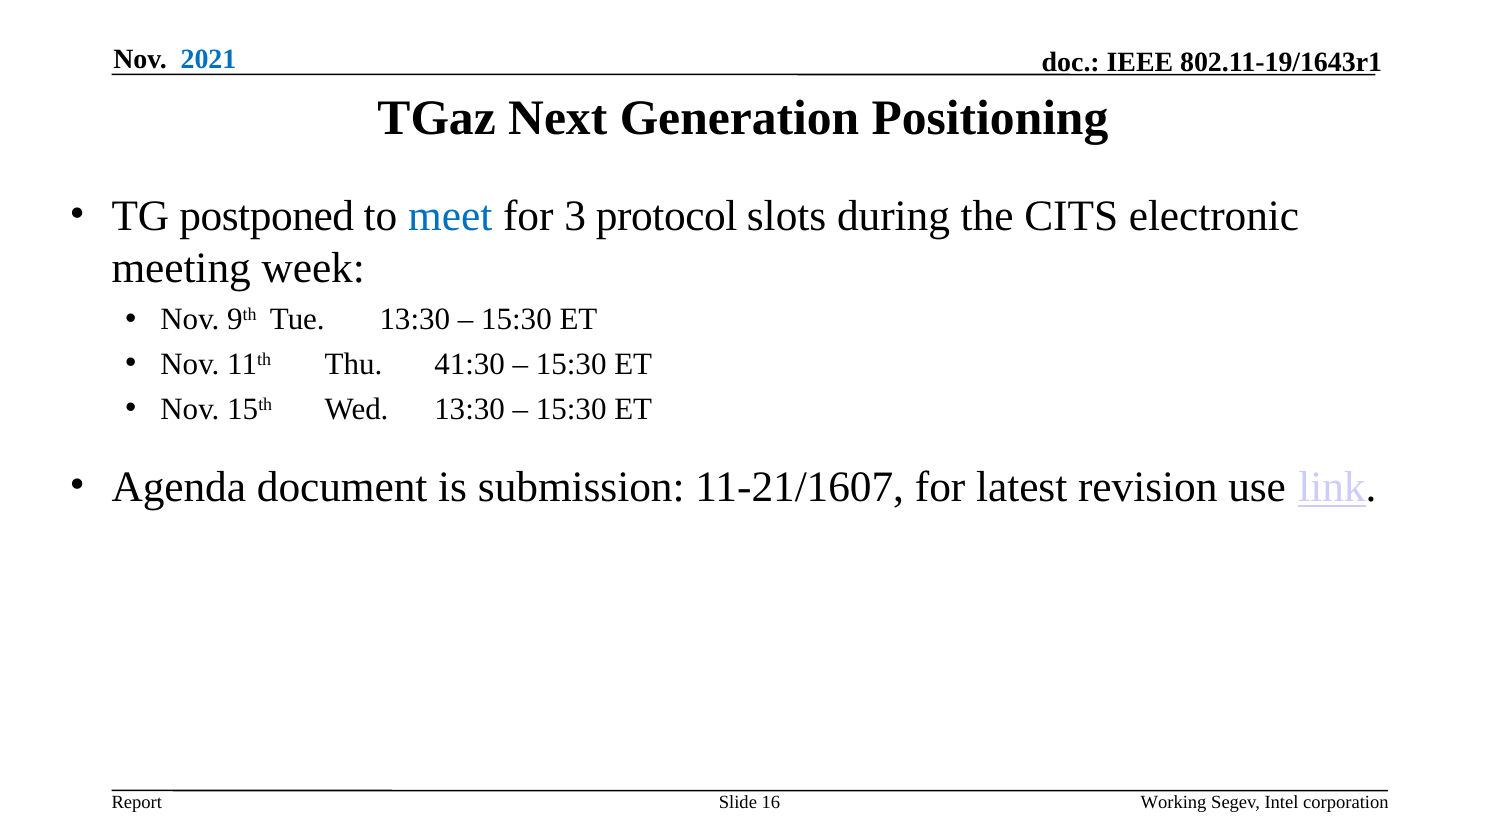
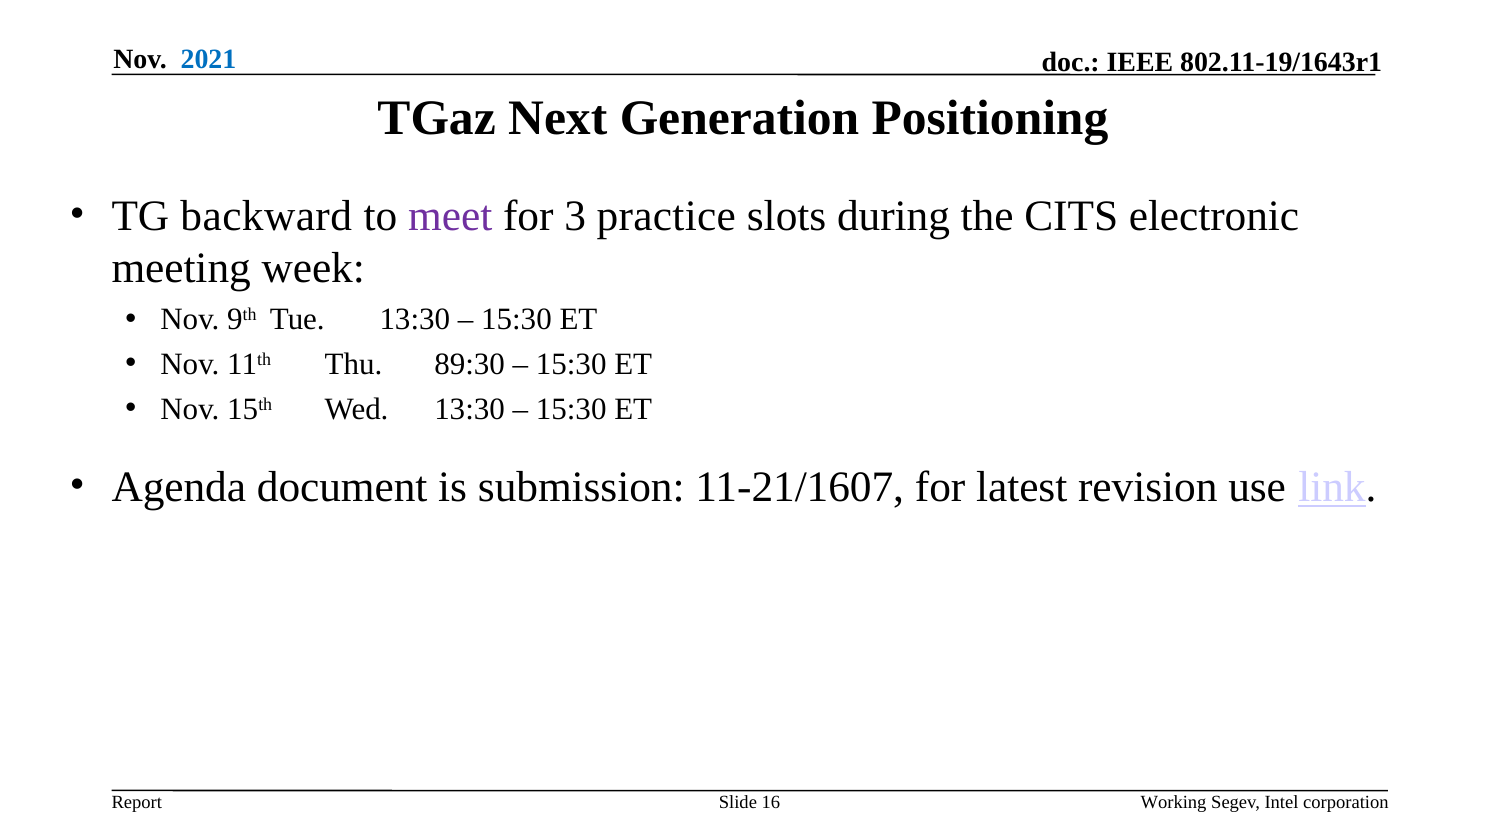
postponed: postponed -> backward
meet colour: blue -> purple
protocol: protocol -> practice
41:30: 41:30 -> 89:30
